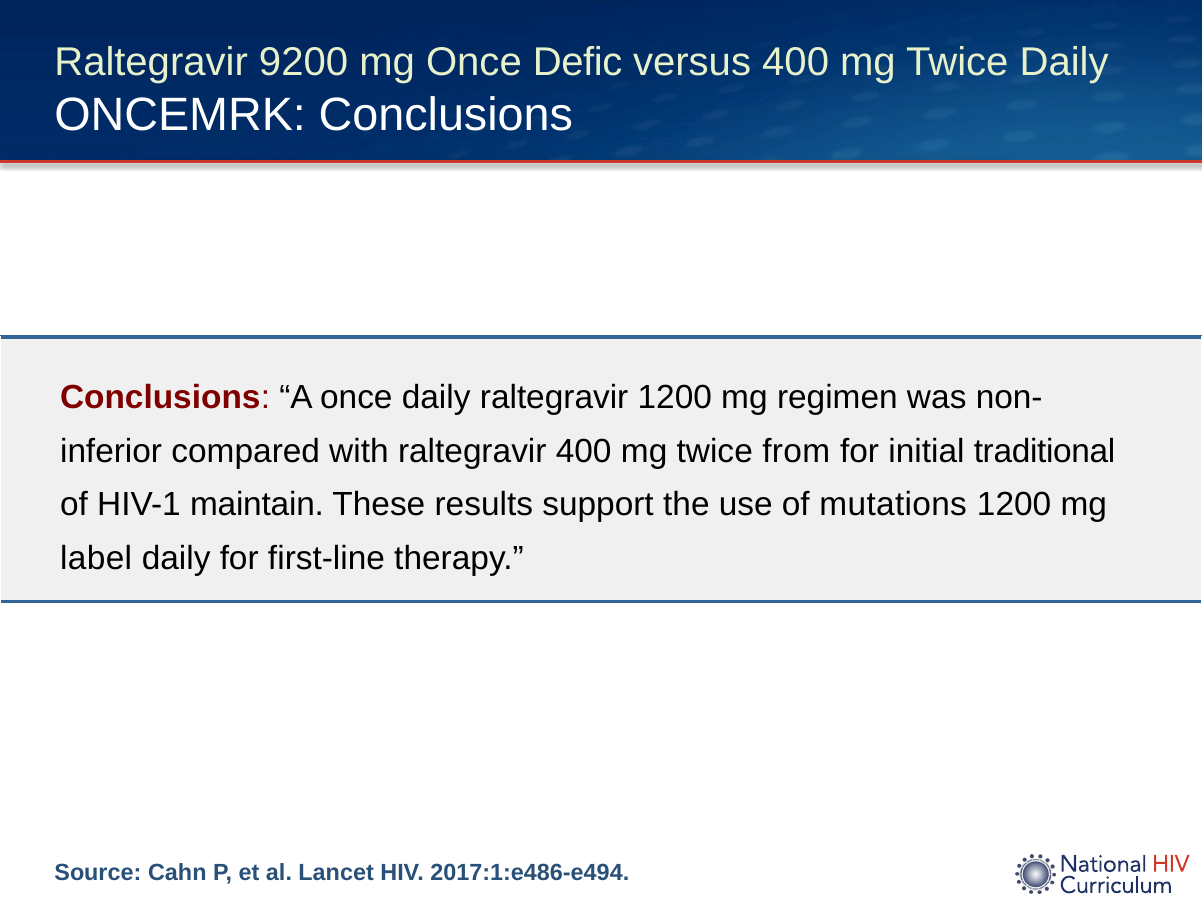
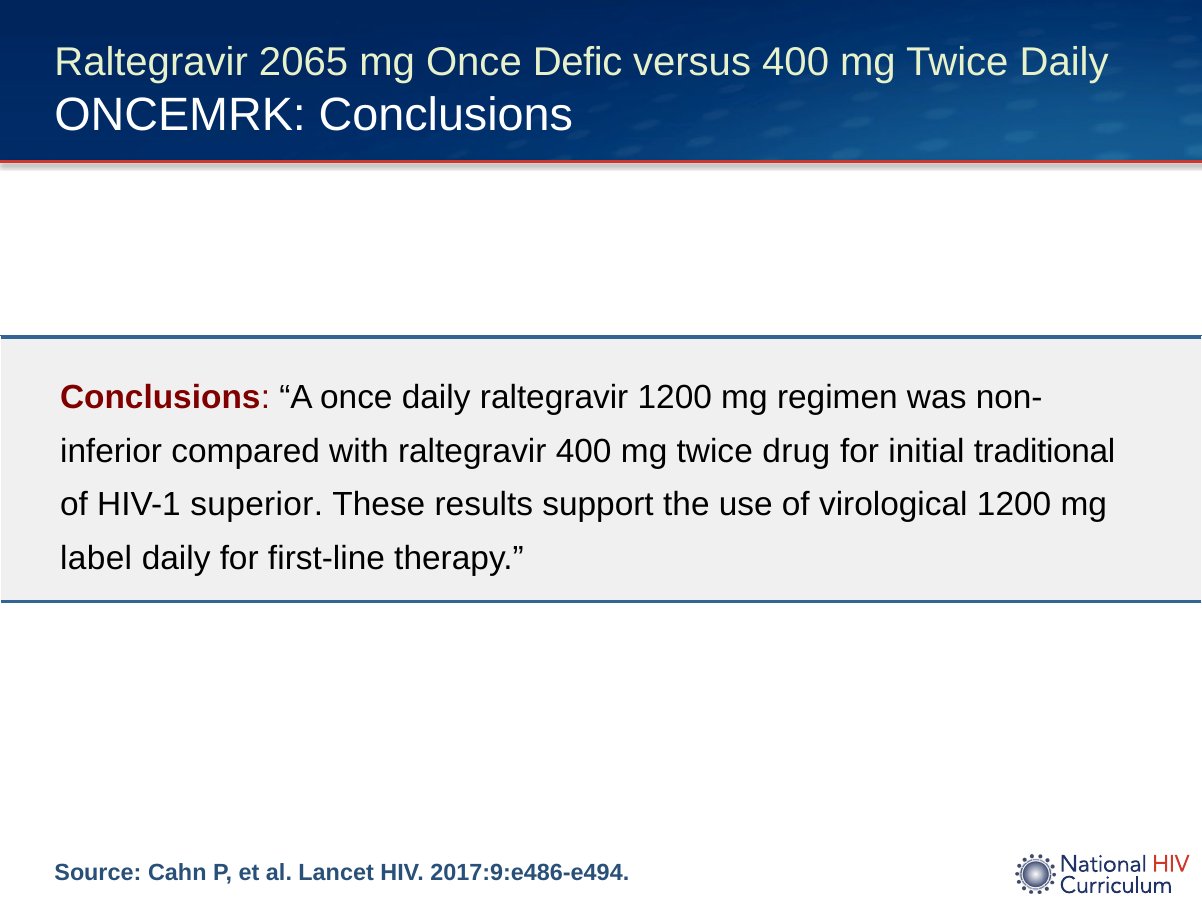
9200: 9200 -> 2065
from: from -> drug
maintain: maintain -> superior
mutations: mutations -> virological
2017:1:e486-e494: 2017:1:e486-e494 -> 2017:9:e486-e494
